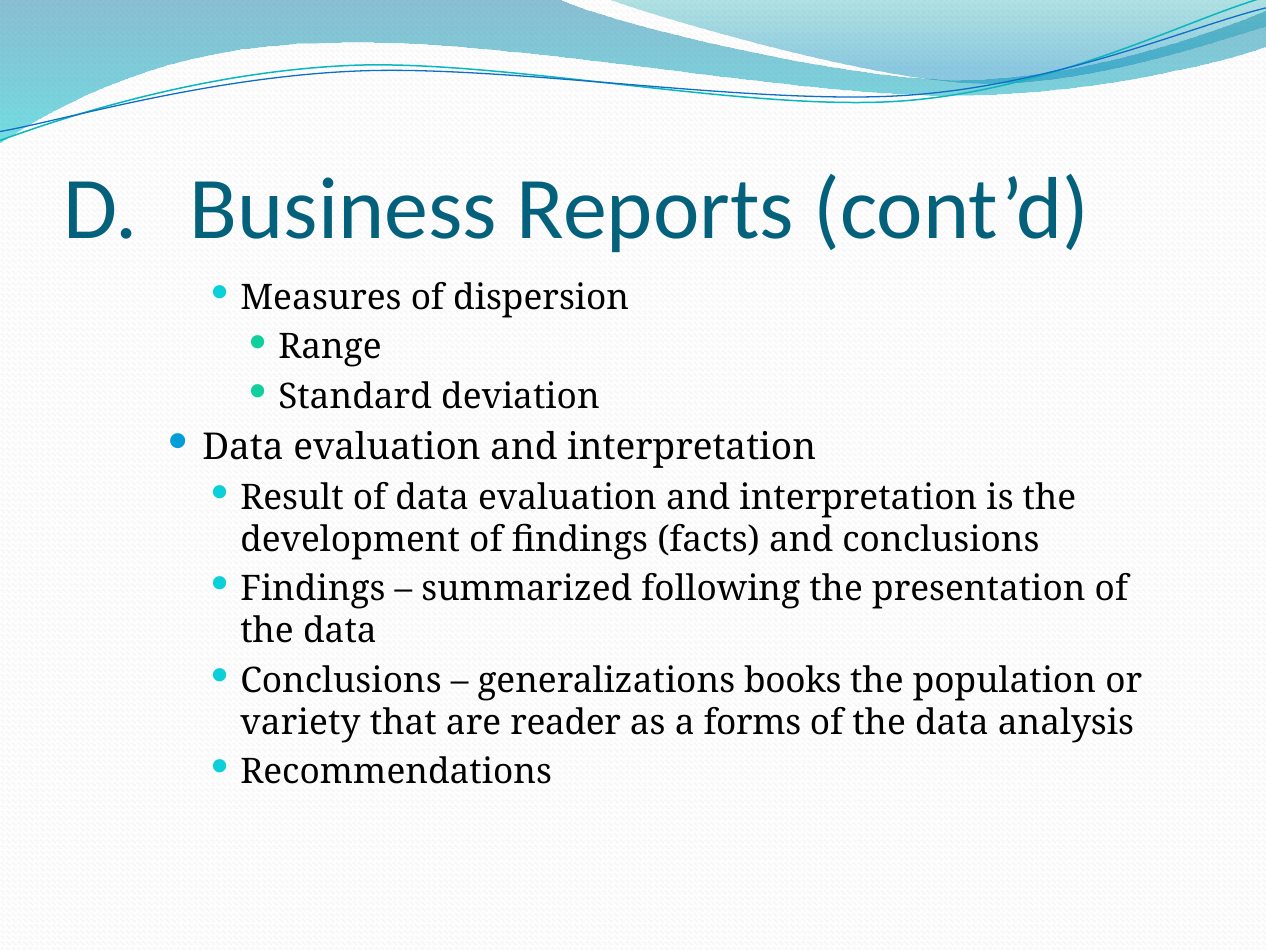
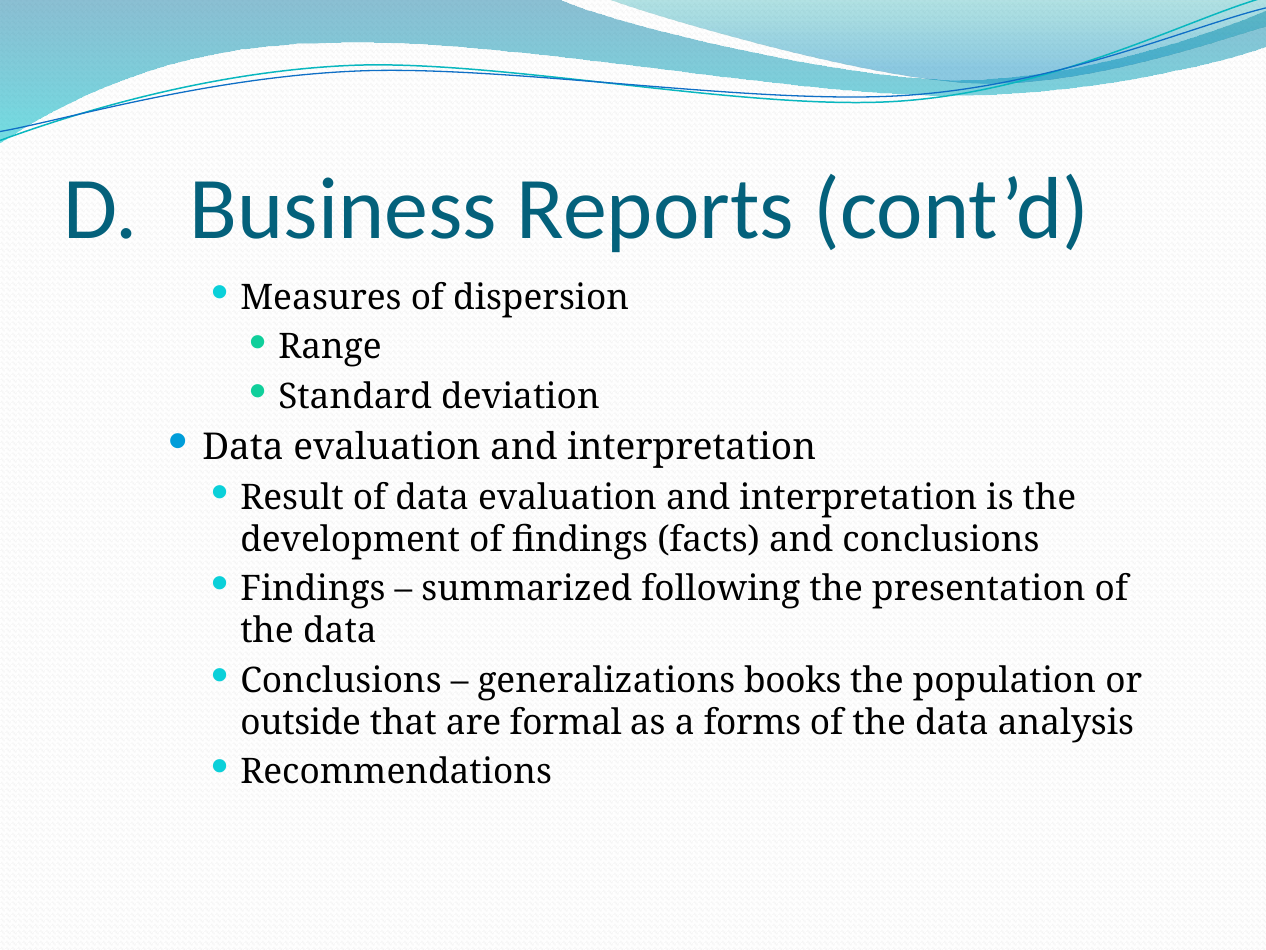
variety: variety -> outside
reader: reader -> formal
